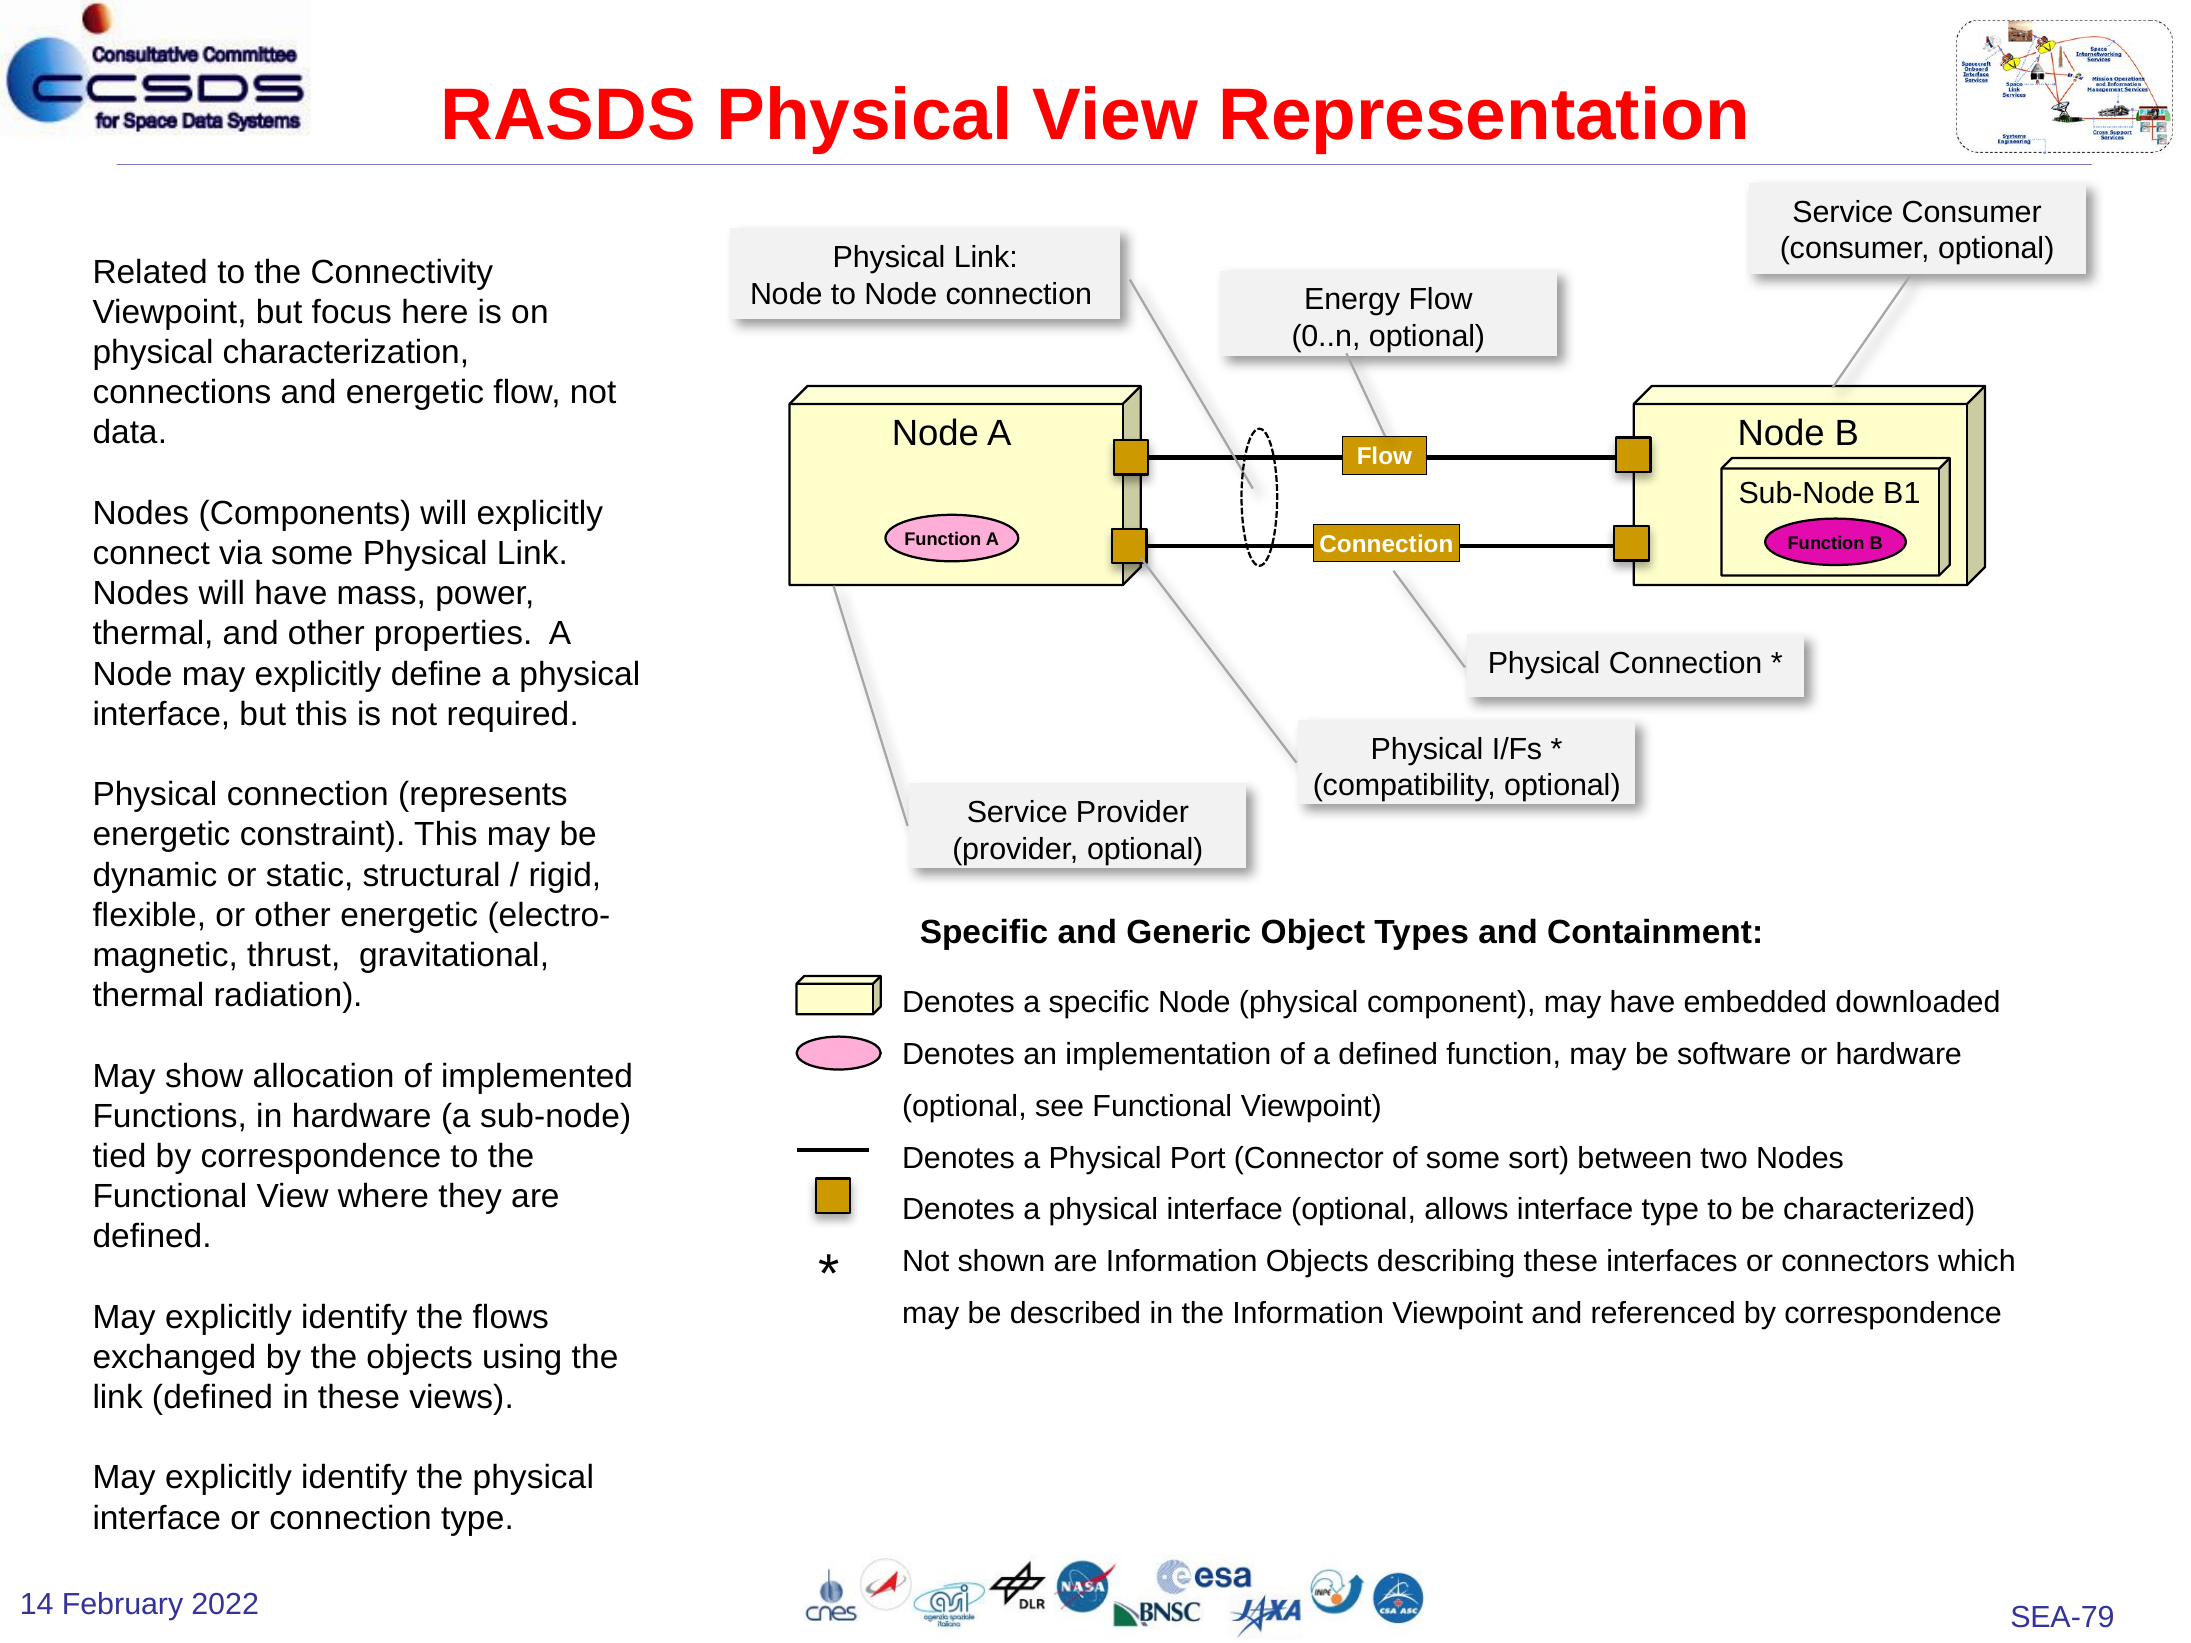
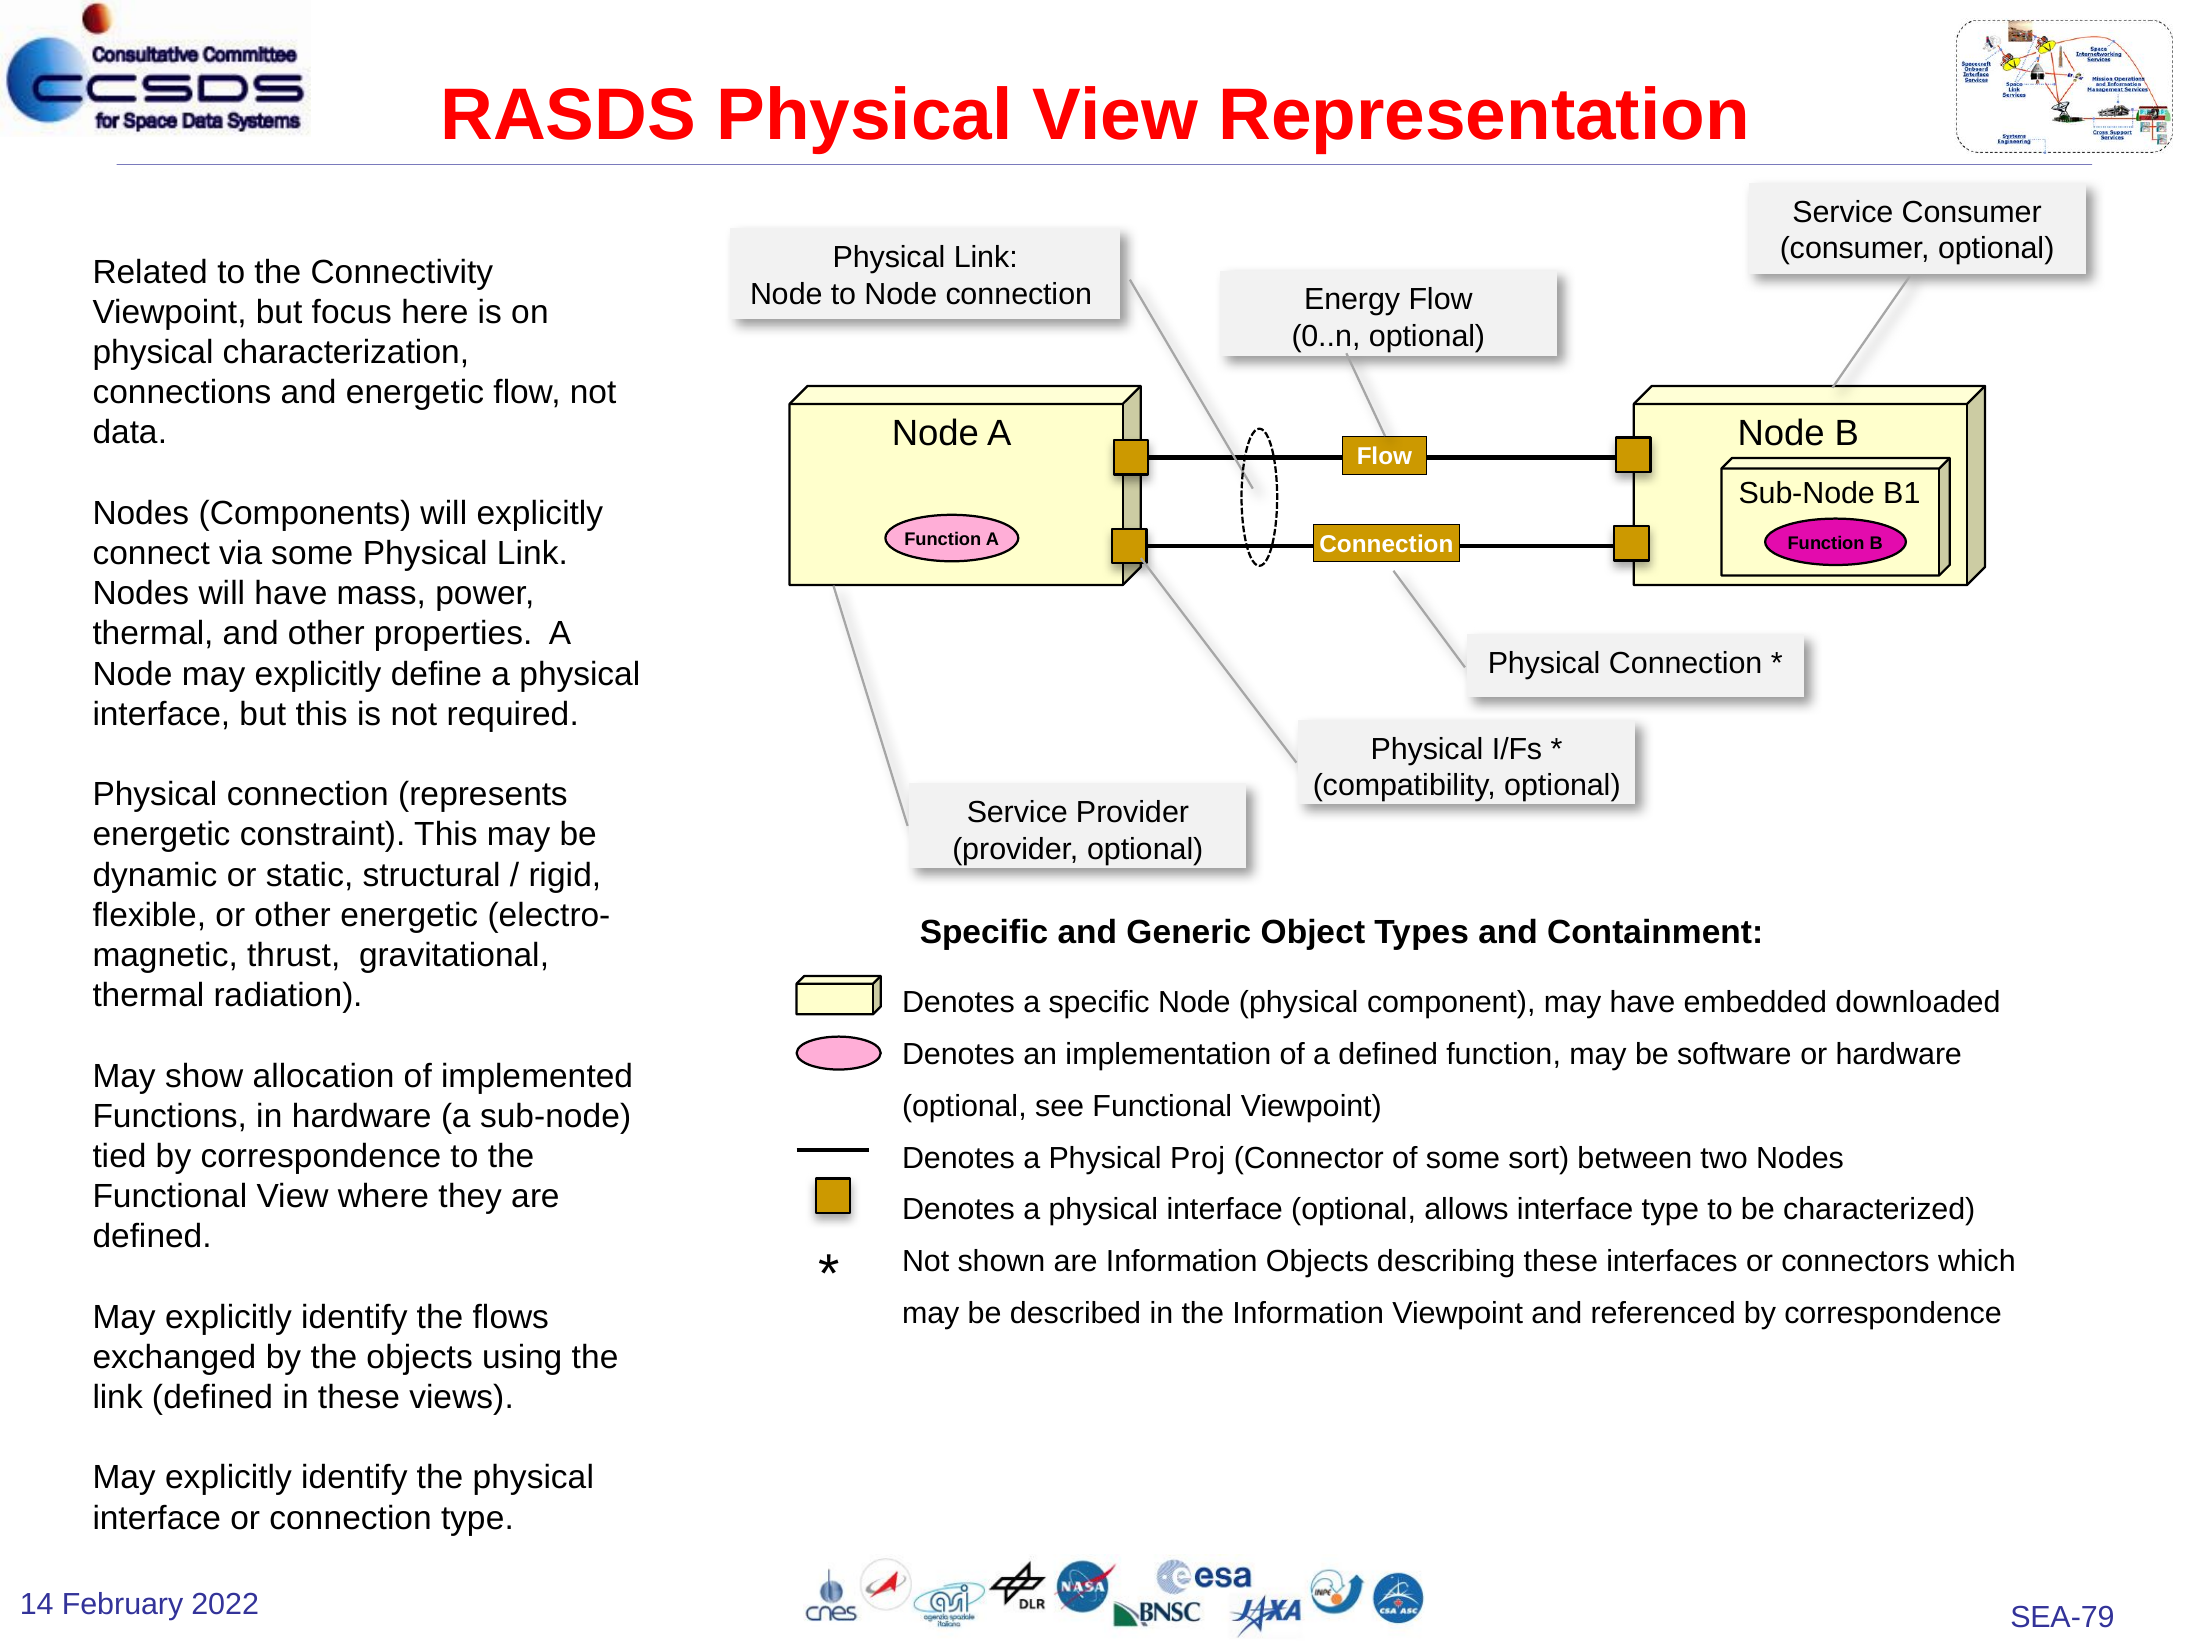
Port: Port -> Proj
